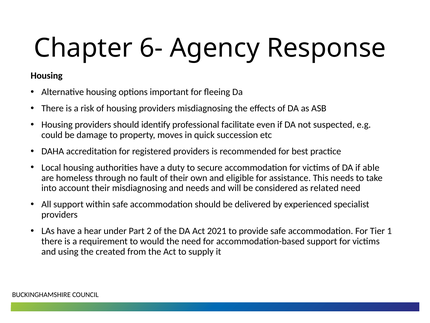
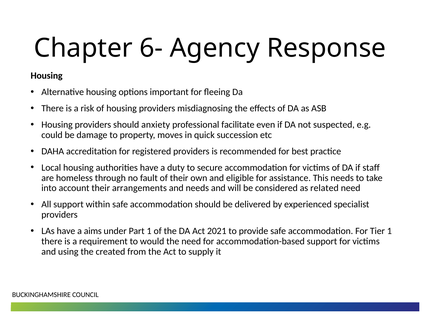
identify: identify -> anxiety
able: able -> staff
their misdiagnosing: misdiagnosing -> arrangements
hear: hear -> aims
Part 2: 2 -> 1
